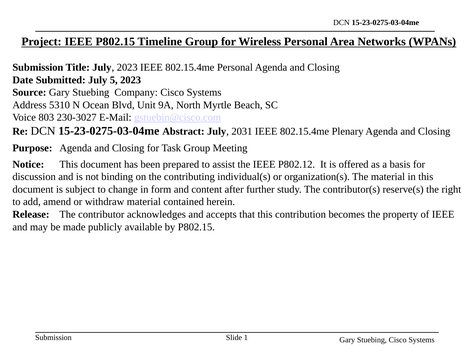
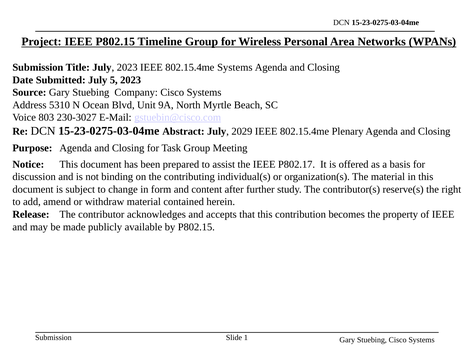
802.15.4me Personal: Personal -> Systems
2031: 2031 -> 2029
P802.12: P802.12 -> P802.17
